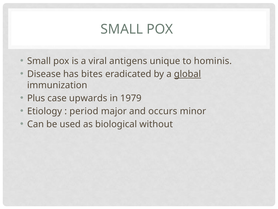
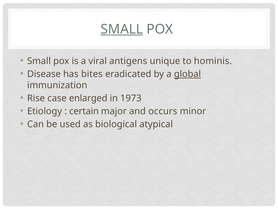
SMALL at (122, 29) underline: none -> present
Plus: Plus -> Rise
upwards: upwards -> enlarged
1979: 1979 -> 1973
period: period -> certain
without: without -> atypical
